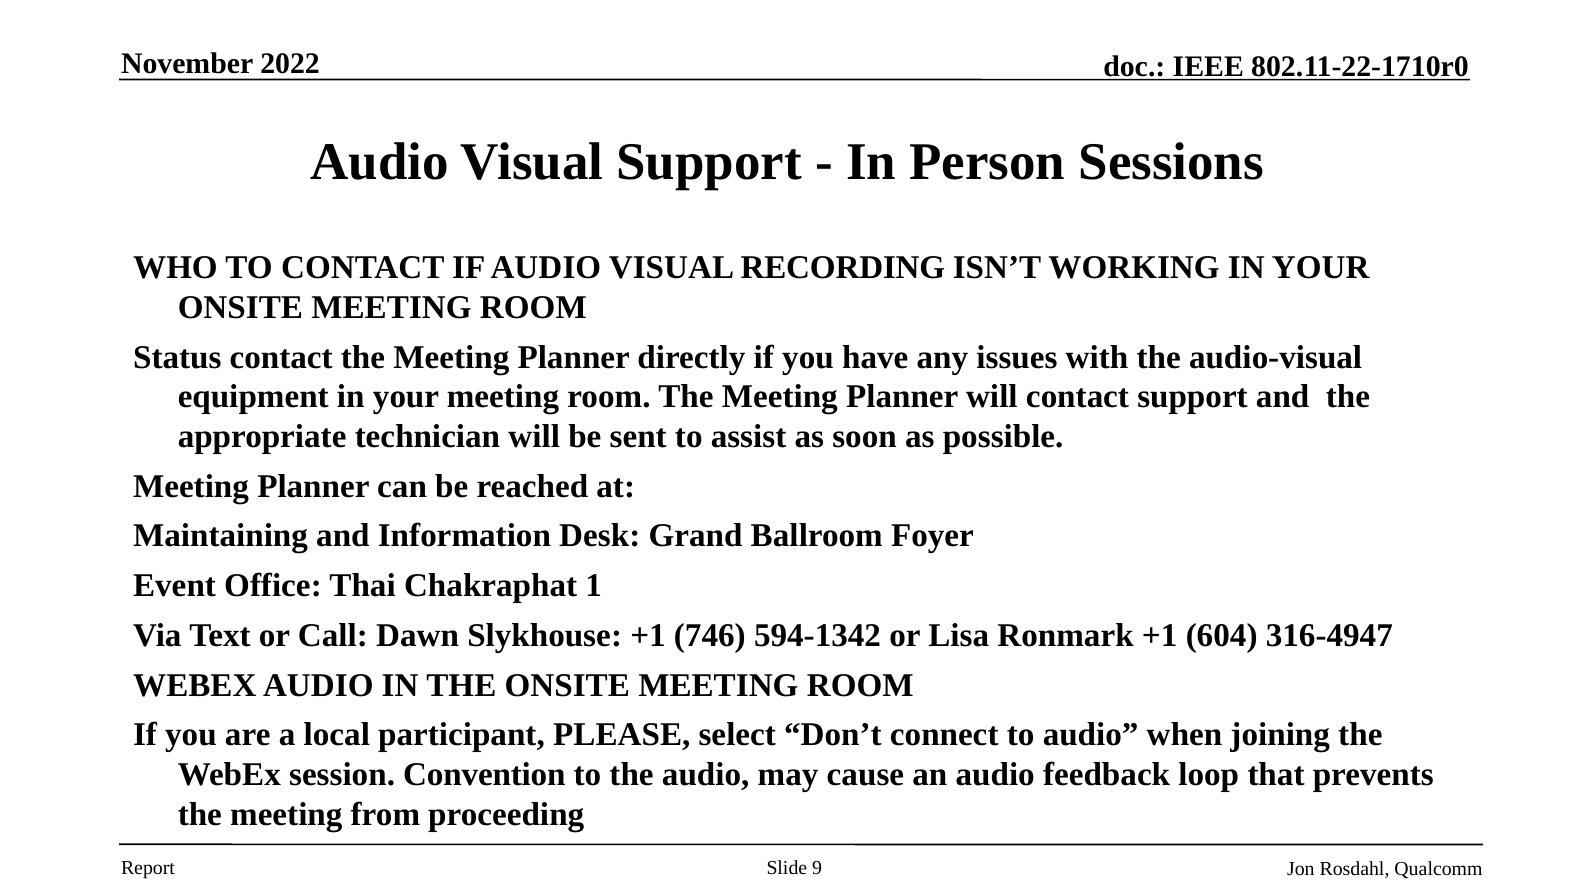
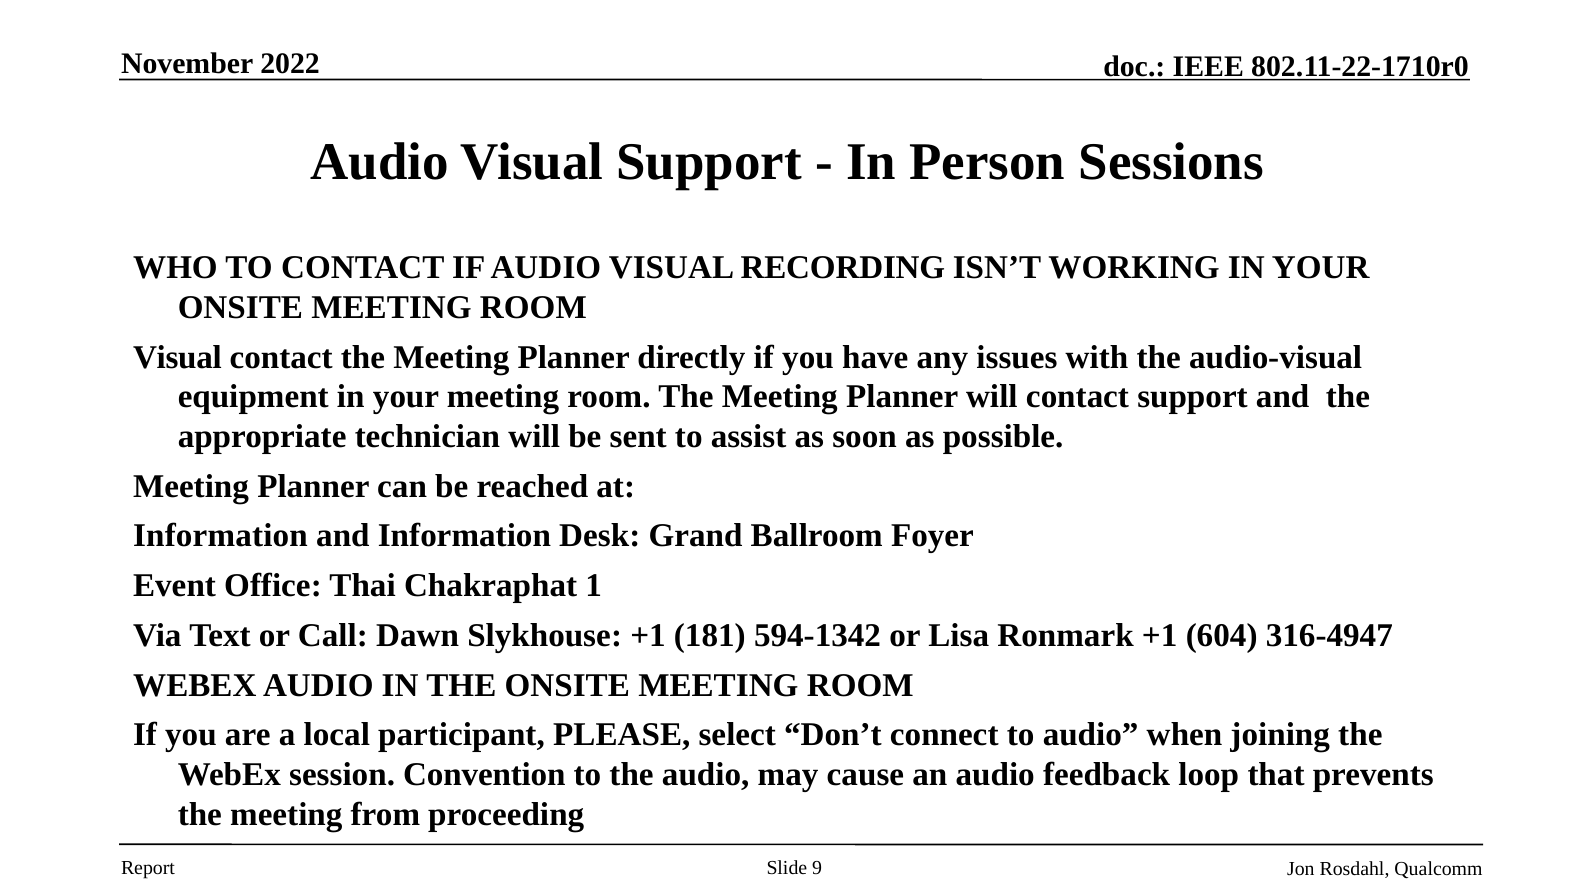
Status at (177, 357): Status -> Visual
Maintaining at (221, 536): Maintaining -> Information
746: 746 -> 181
